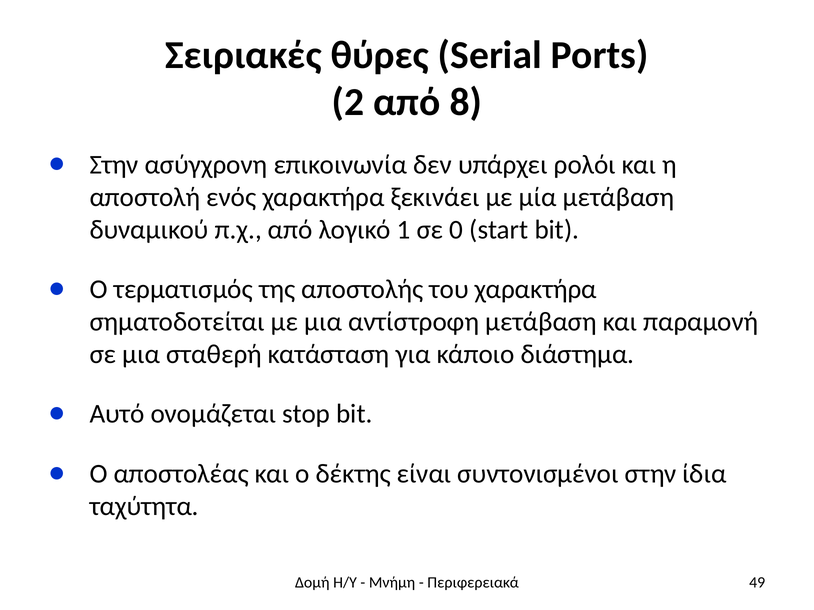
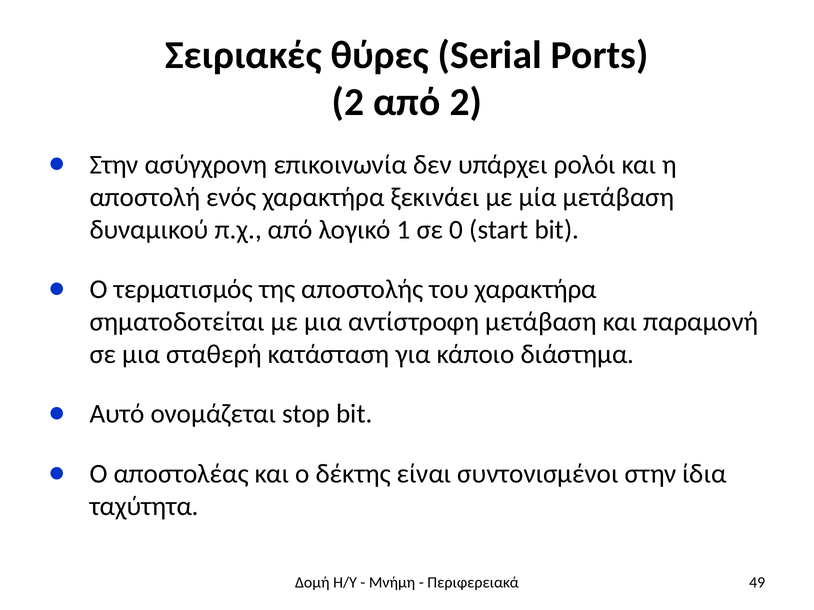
από 8: 8 -> 2
